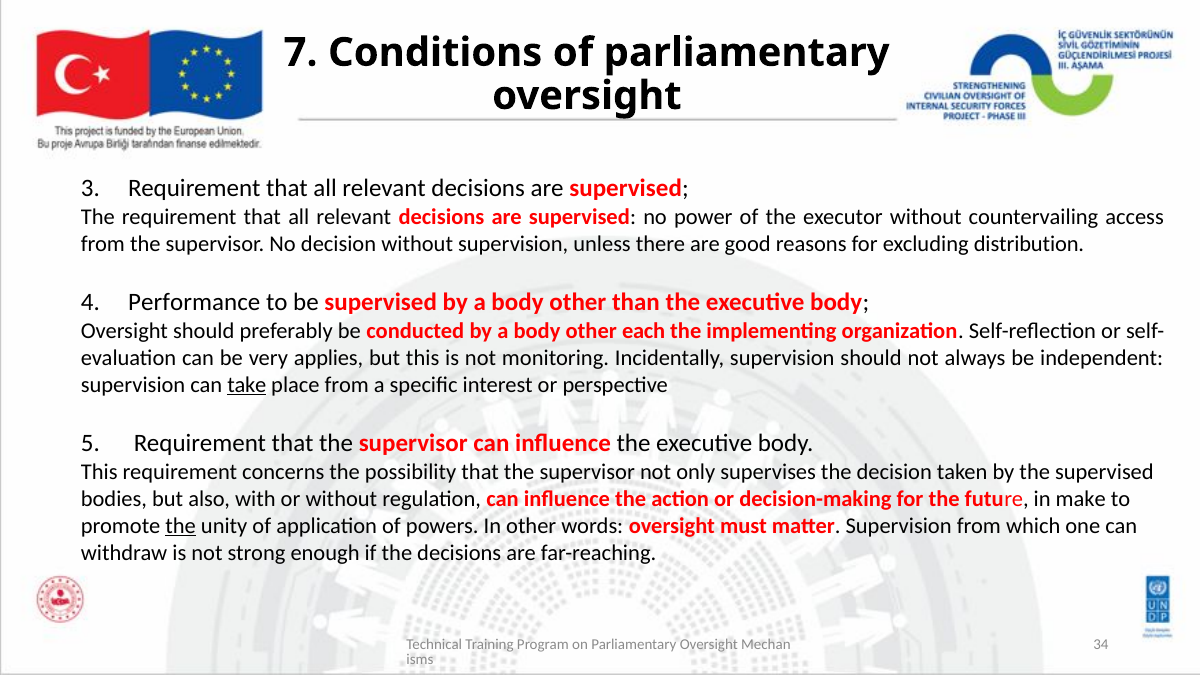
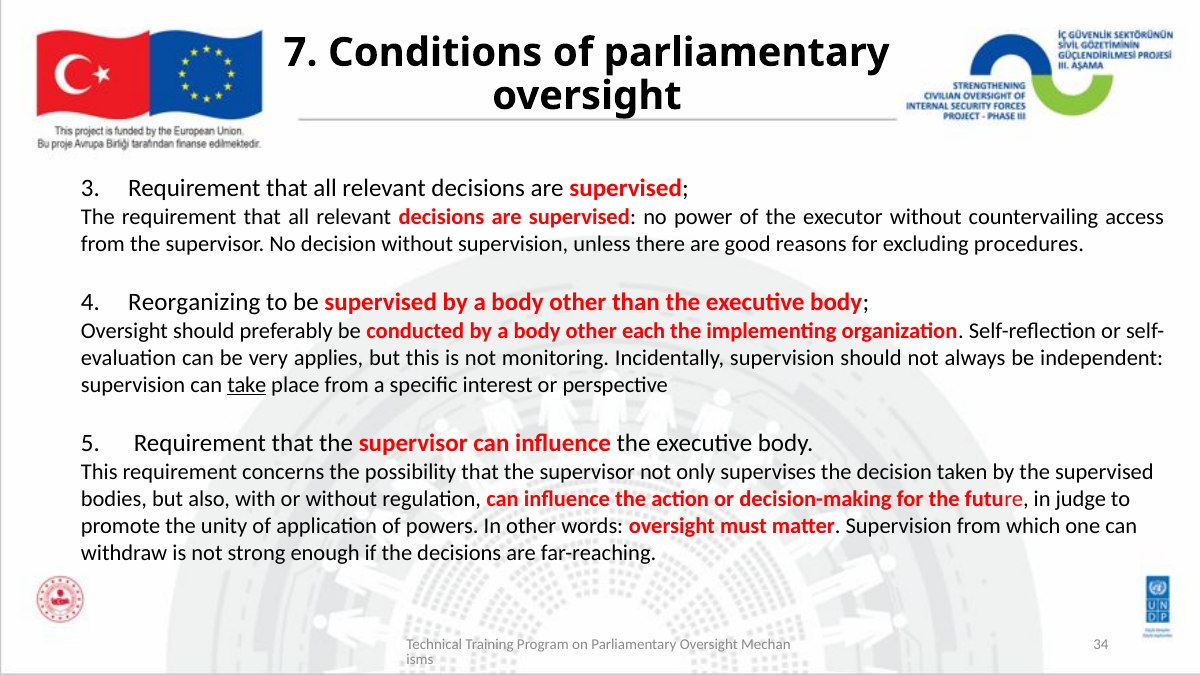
distribution: distribution -> procedures
Performance: Performance -> Reorganizing
make: make -> judge
the at (181, 526) underline: present -> none
